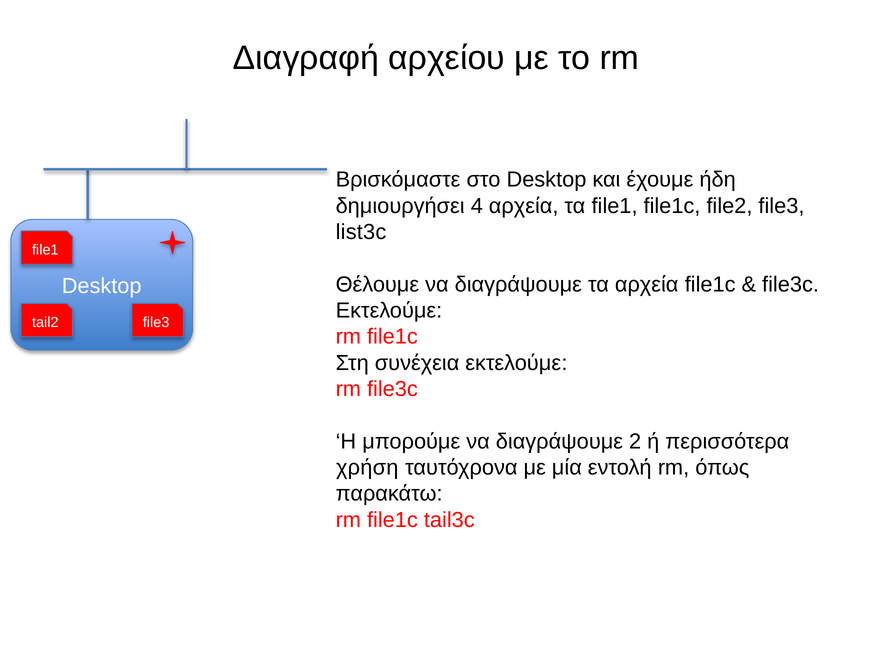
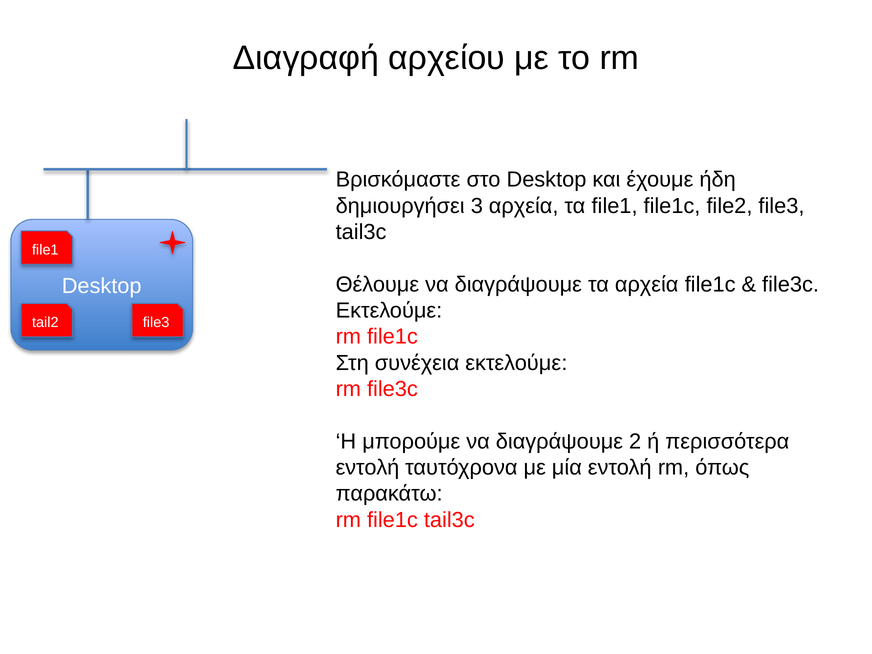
4: 4 -> 3
list3c at (361, 232): list3c -> tail3c
χρήση at (367, 468): χρήση -> εντολή
